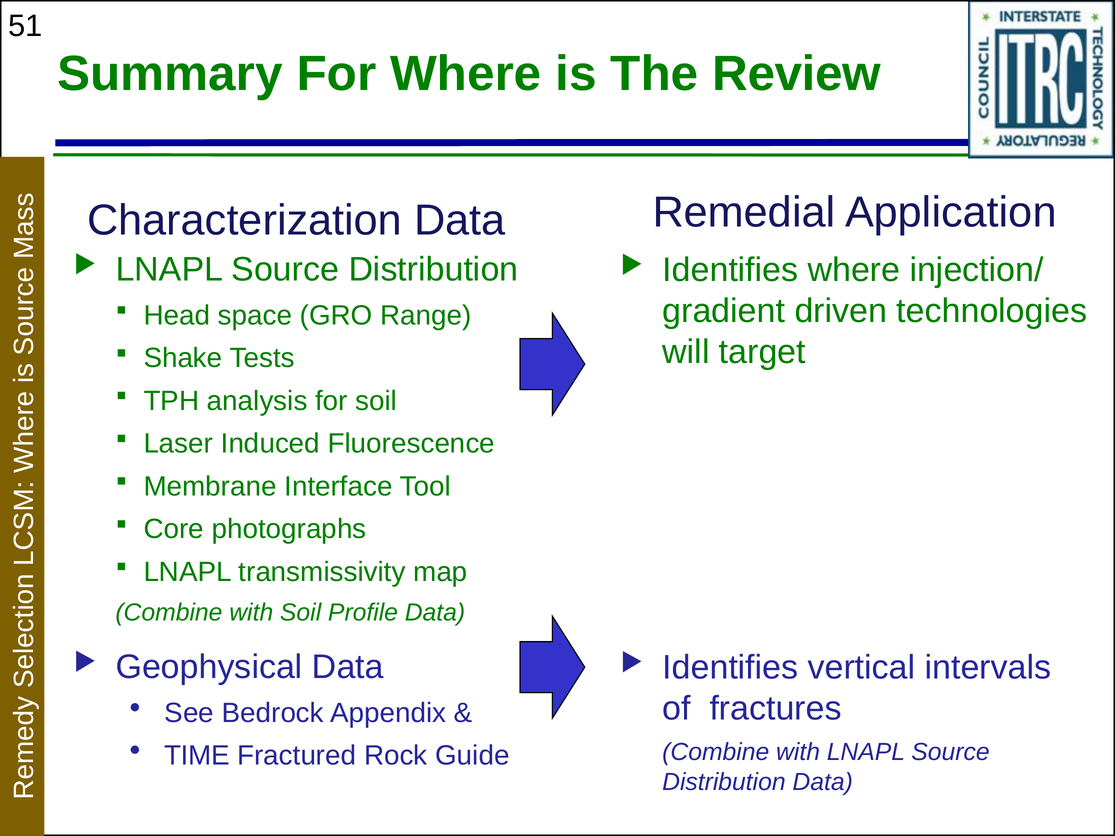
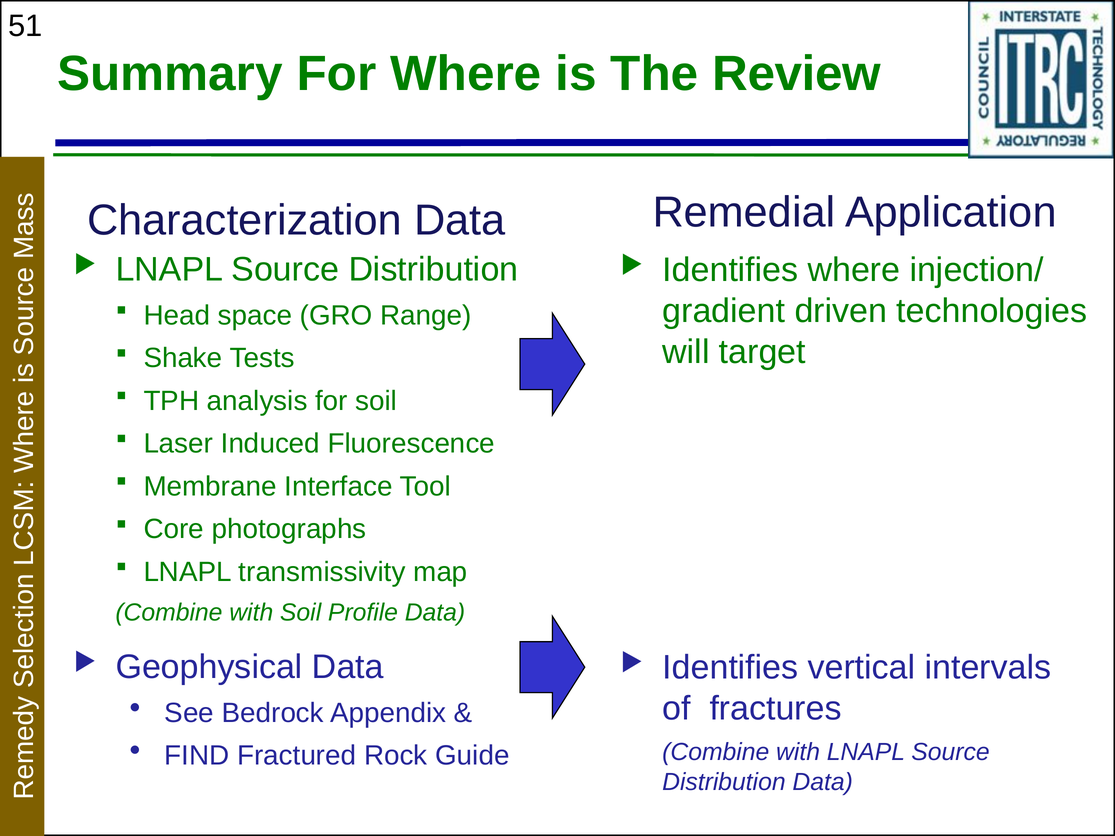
TIME: TIME -> FIND
